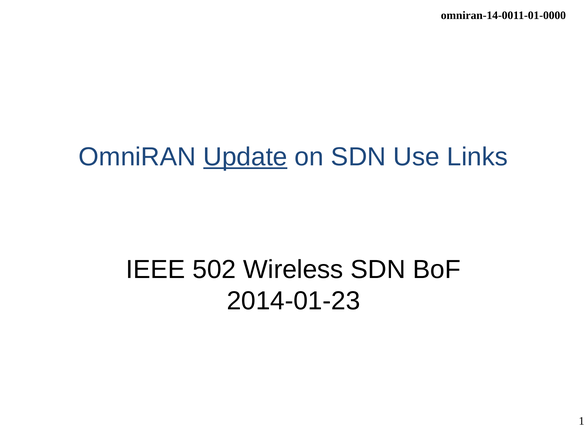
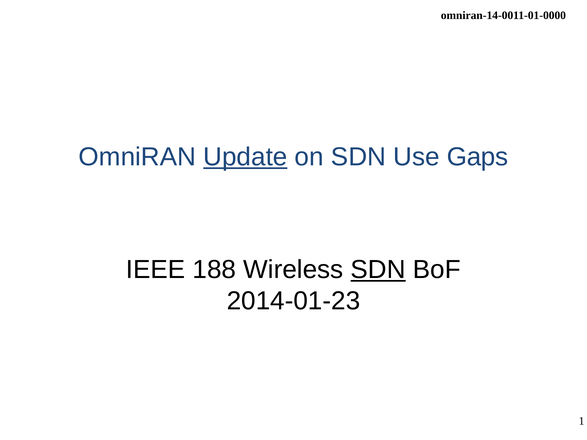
Links: Links -> Gaps
502: 502 -> 188
SDN at (378, 270) underline: none -> present
